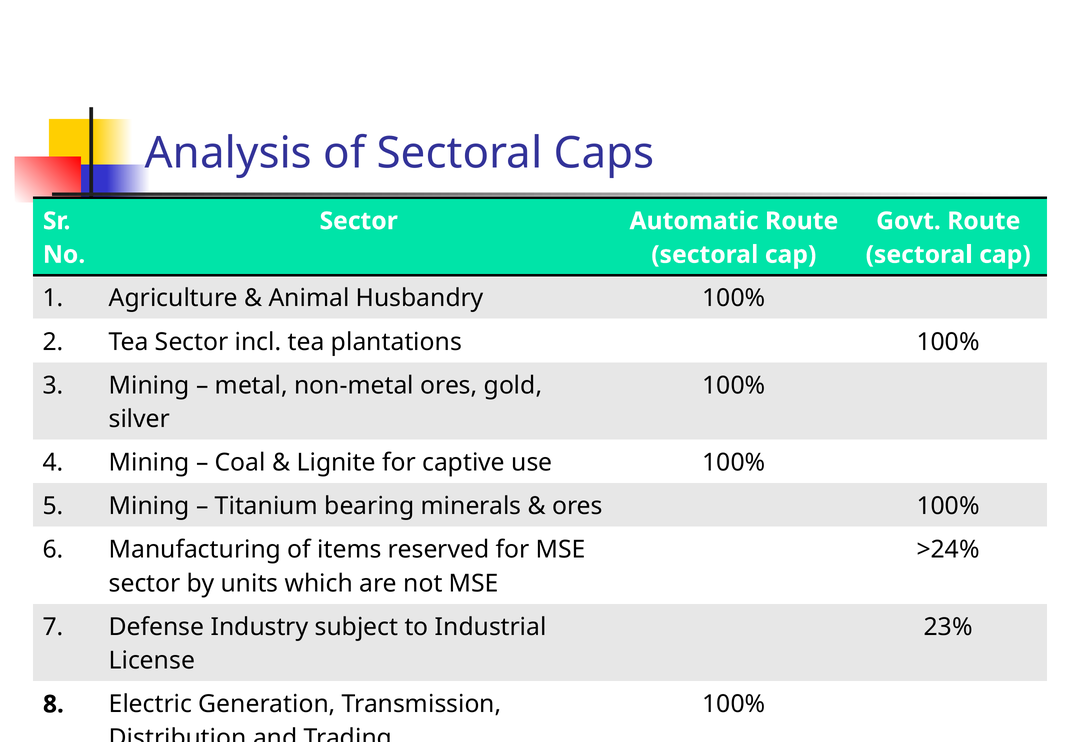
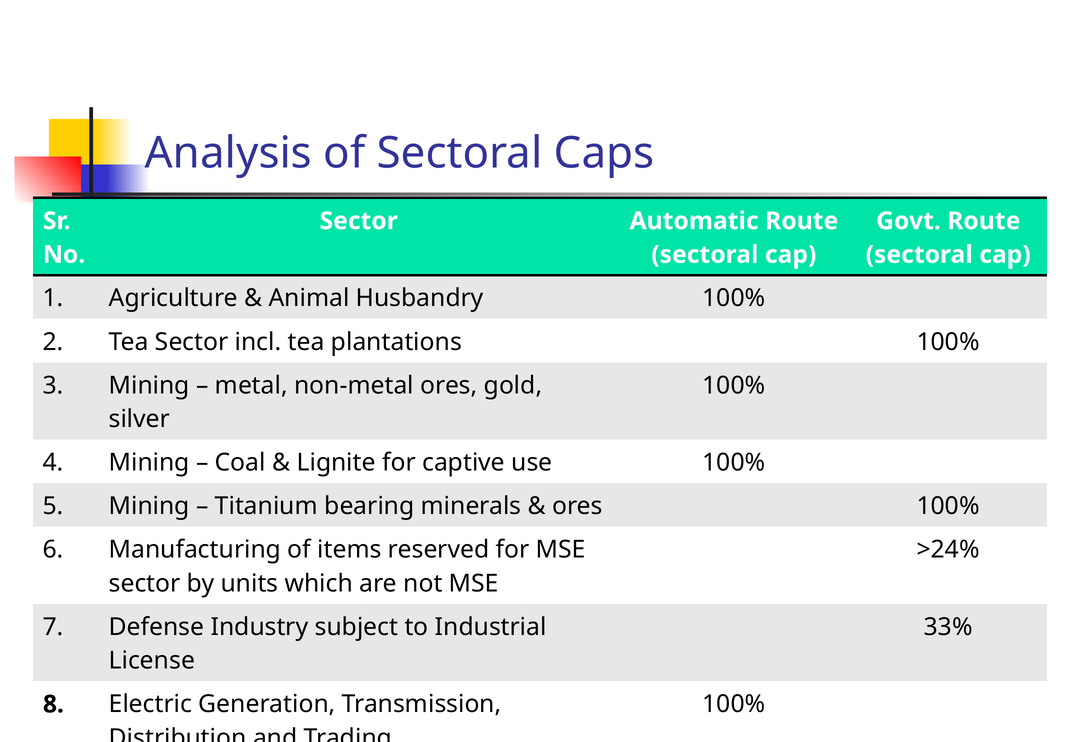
23%: 23% -> 33%
